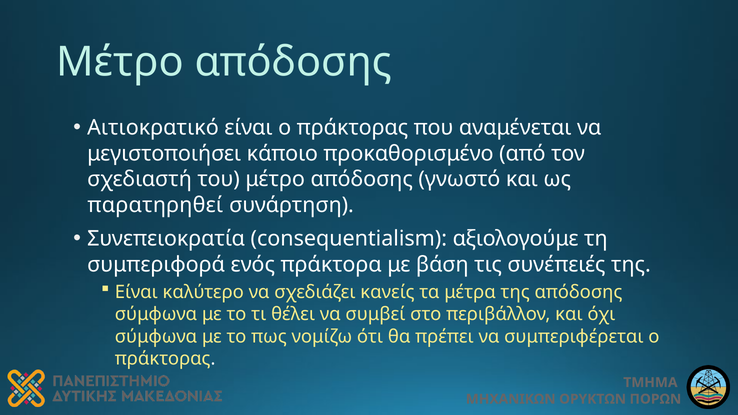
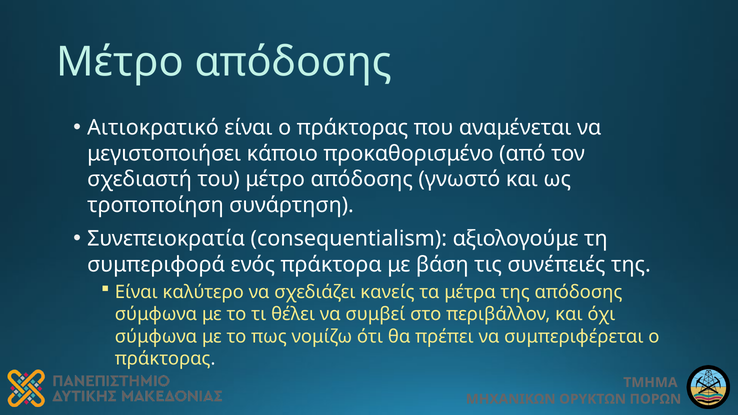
παρατηρηθεί: παρατηρηθεί -> τροποποίηση
